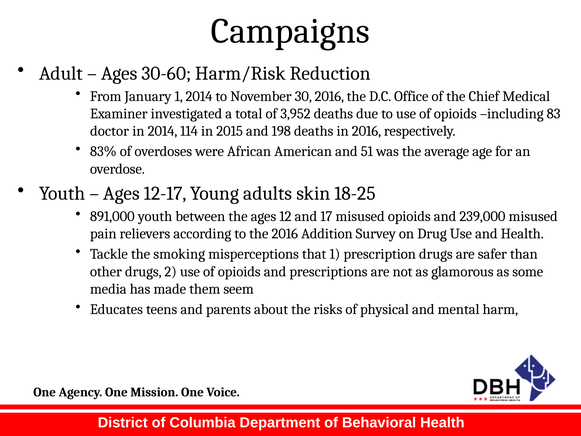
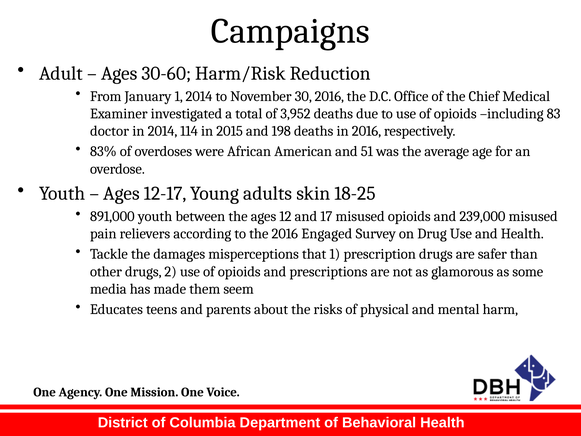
Addition: Addition -> Engaged
smoking: smoking -> damages
